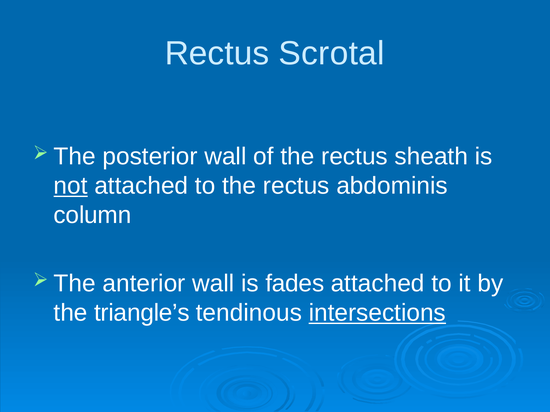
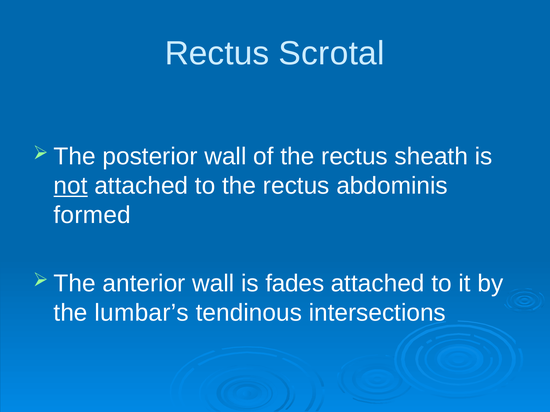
column: column -> formed
triangle’s: triangle’s -> lumbar’s
intersections underline: present -> none
